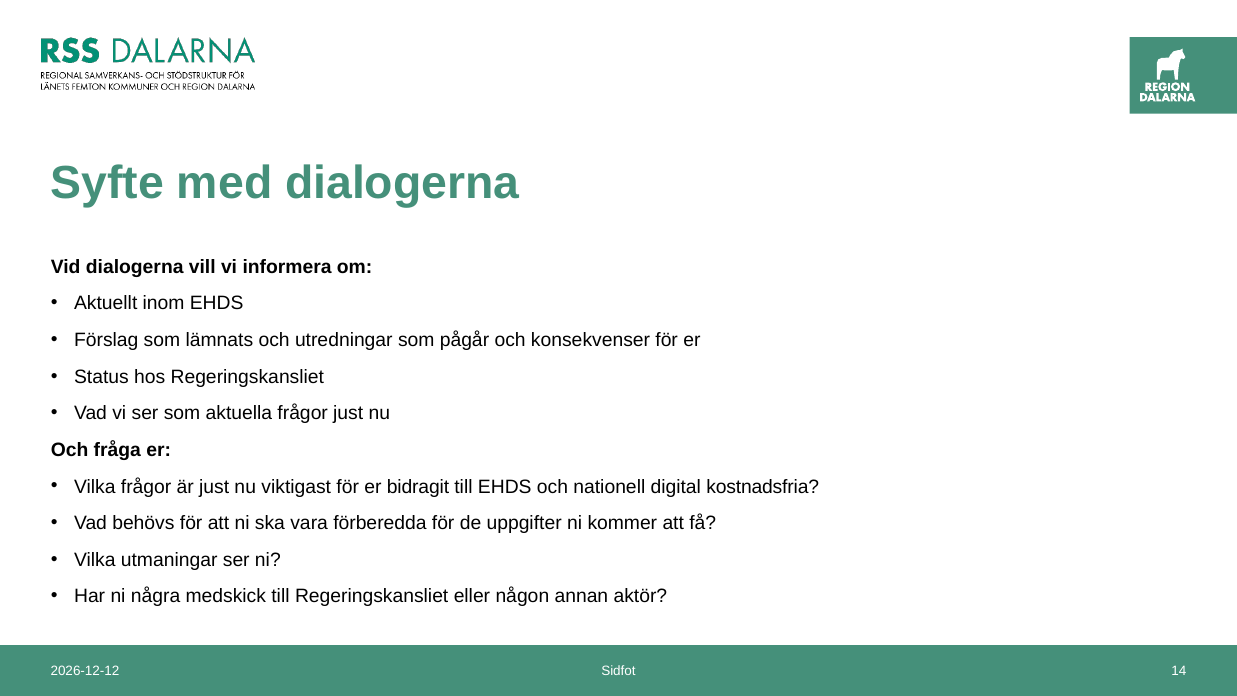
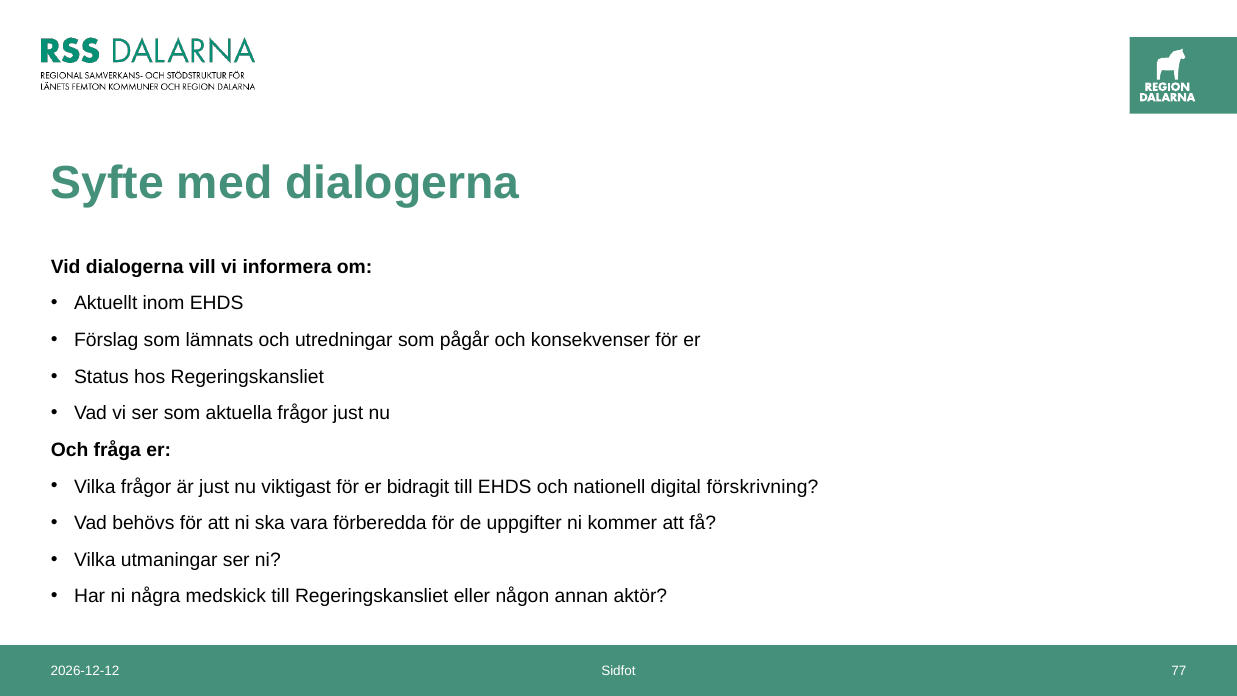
kostnadsfria: kostnadsfria -> förskrivning
14: 14 -> 77
